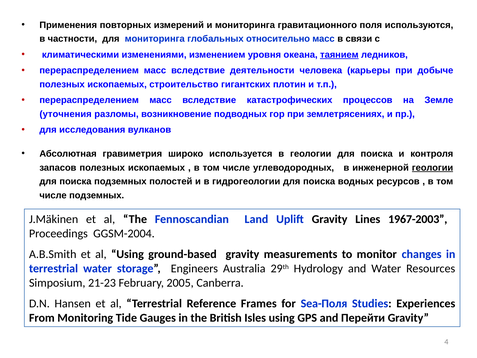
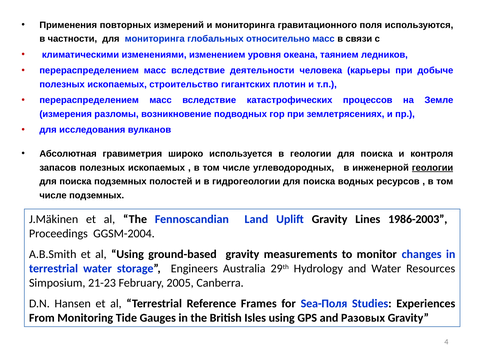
таянием underline: present -> none
уточнения: уточнения -> измерения
1967-2003: 1967-2003 -> 1986-2003
Перейти: Перейти -> Разовых
